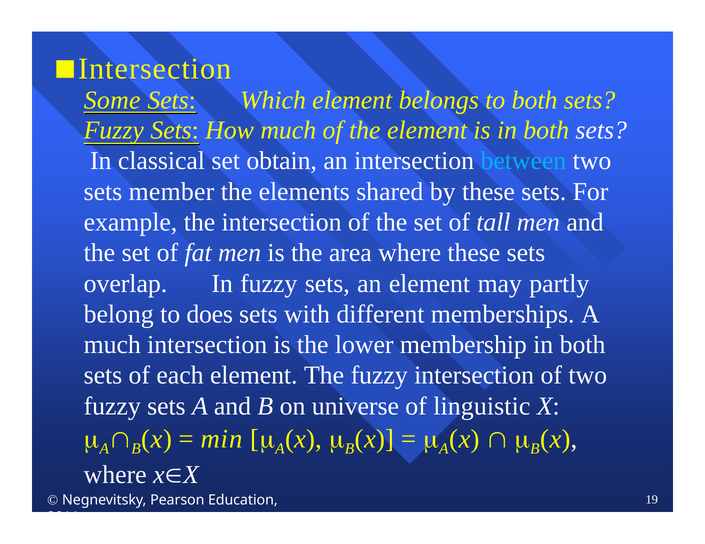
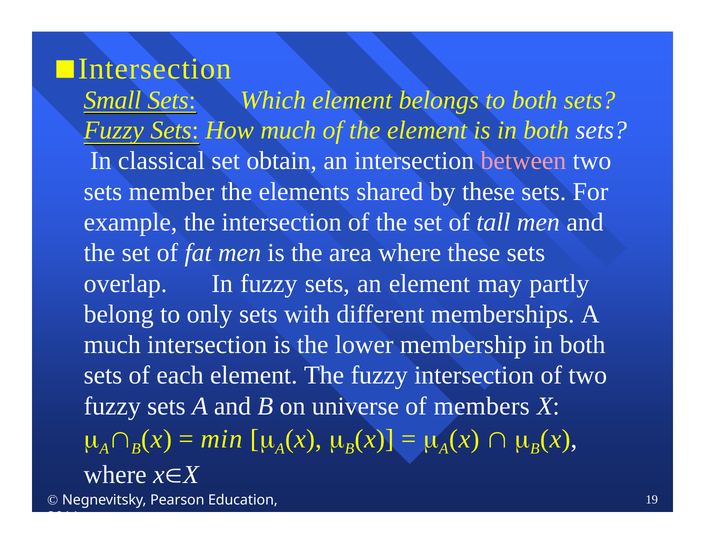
Some: Some -> Small
between colour: light blue -> pink
does: does -> only
linguistic: linguistic -> members
